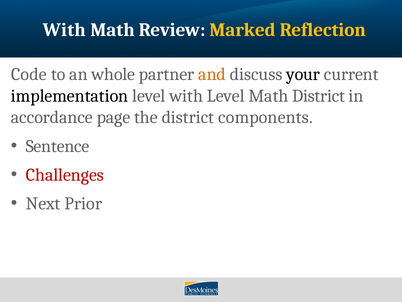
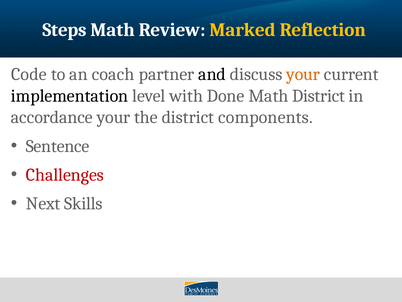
With at (64, 30): With -> Steps
whole: whole -> coach
and colour: orange -> black
your at (303, 74) colour: black -> orange
with Level: Level -> Done
accordance page: page -> your
Prior: Prior -> Skills
